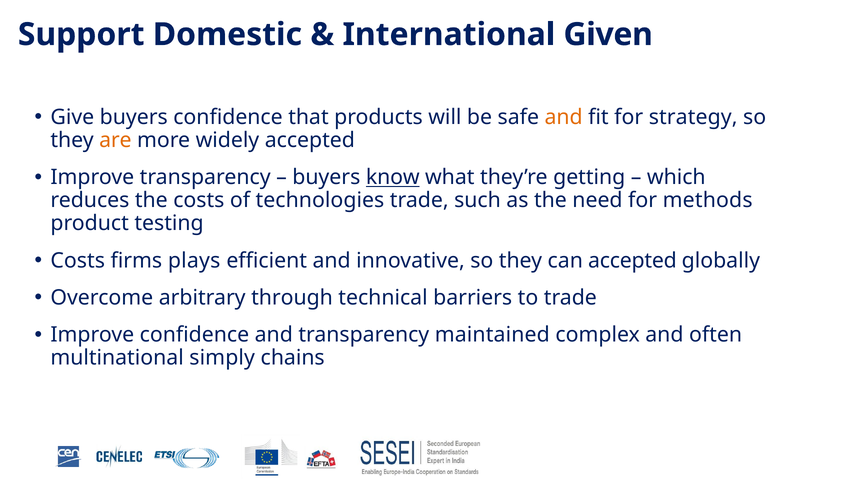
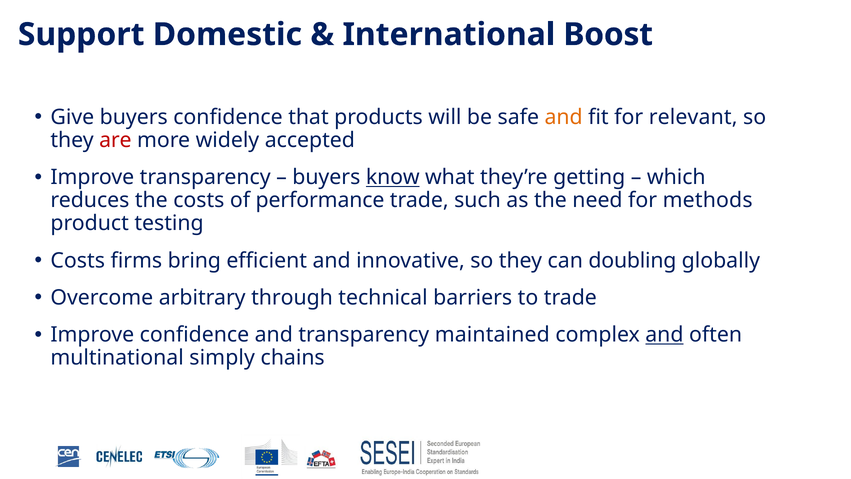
Given: Given -> Boost
strategy: strategy -> relevant
are colour: orange -> red
technologies: technologies -> performance
plays: plays -> bring
can accepted: accepted -> doubling
and at (664, 335) underline: none -> present
